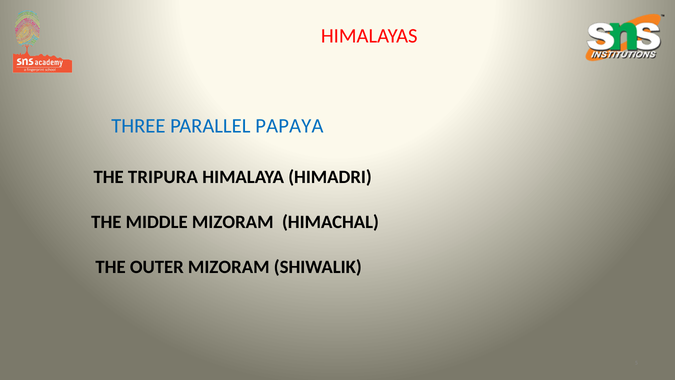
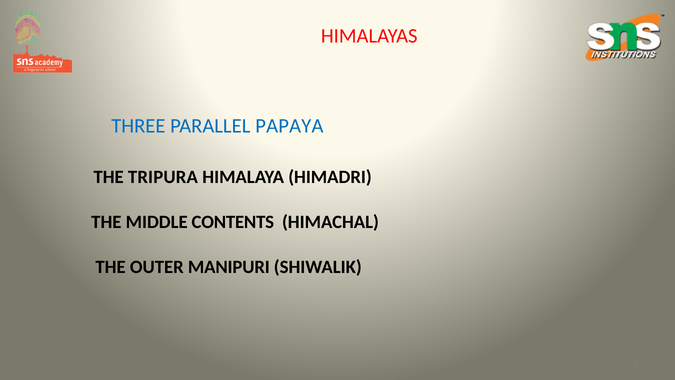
MIDDLE MIZORAM: MIZORAM -> CONTENTS
OUTER MIZORAM: MIZORAM -> MANIPURI
